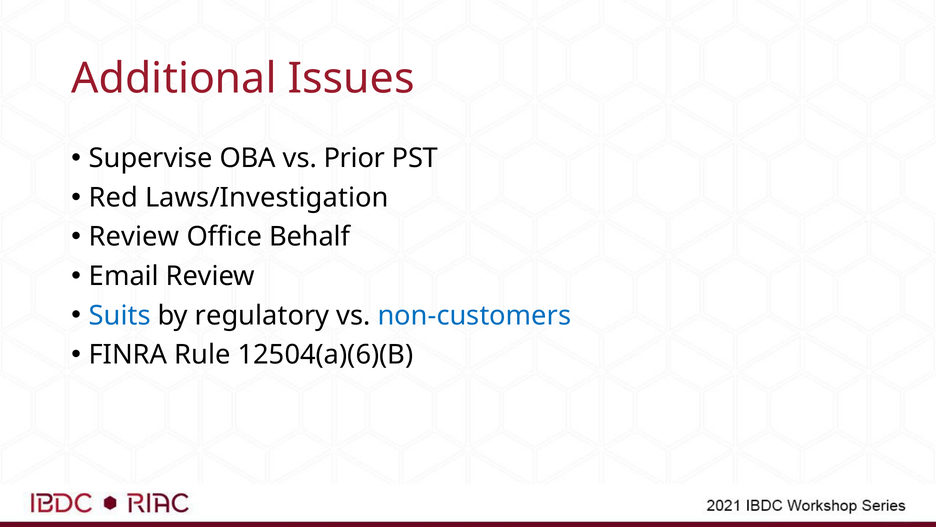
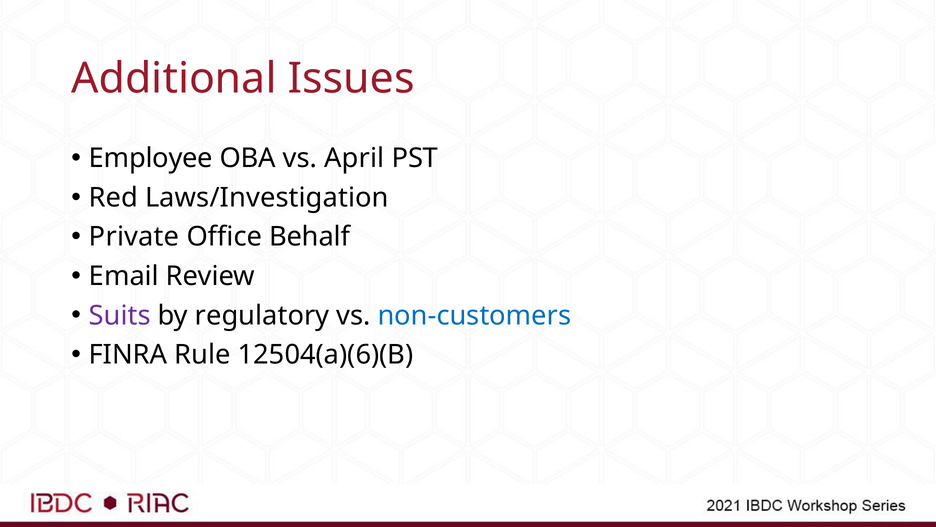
Supervise: Supervise -> Employee
Prior: Prior -> April
Review at (134, 237): Review -> Private
Suits colour: blue -> purple
